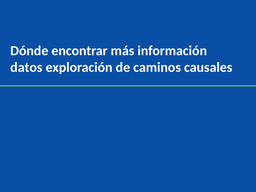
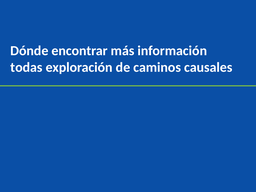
datos: datos -> todas
